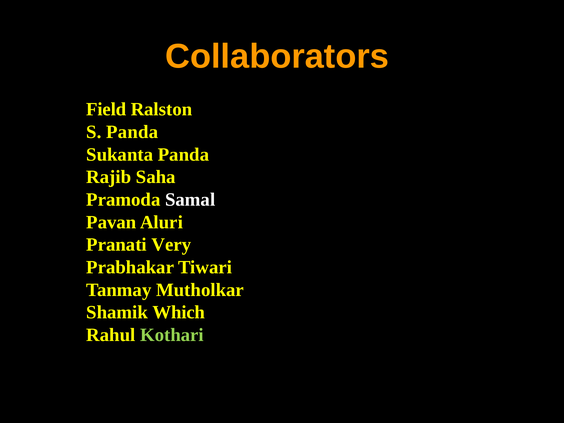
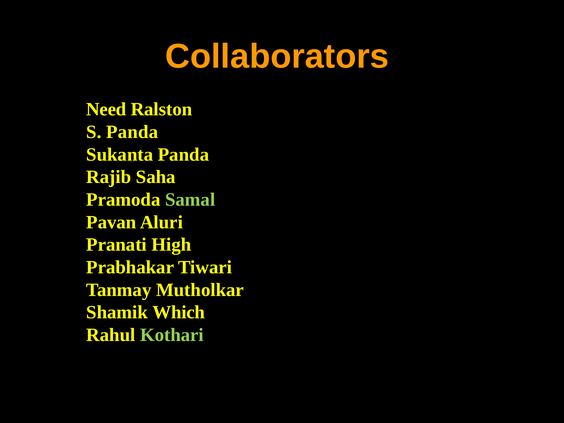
Field: Field -> Need
Samal colour: white -> light green
Very: Very -> High
